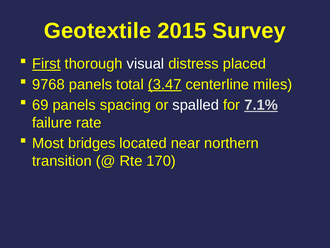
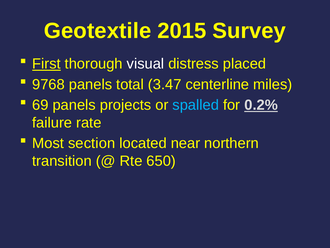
3.47 underline: present -> none
spacing: spacing -> projects
spalled colour: white -> light blue
7.1%: 7.1% -> 0.2%
bridges: bridges -> section
170: 170 -> 650
